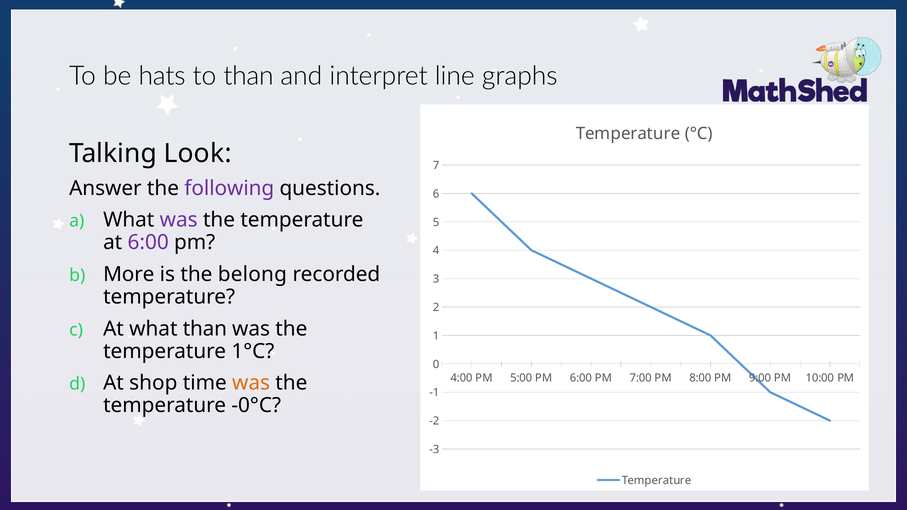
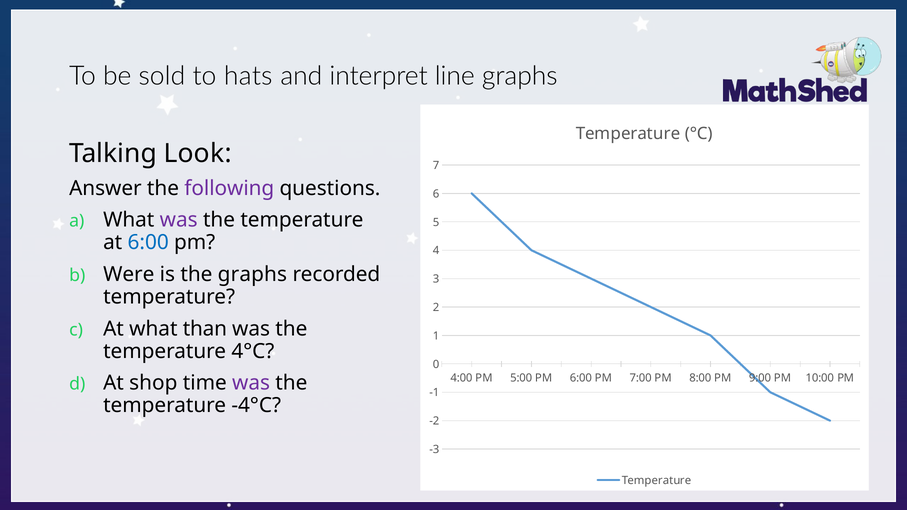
hats: hats -> sold
to than: than -> hats
6:00 at (148, 243) colour: purple -> blue
More: More -> Were
the belong: belong -> graphs
1°C: 1°C -> 4°C
was at (251, 383) colour: orange -> purple
-0°C: -0°C -> -4°C
